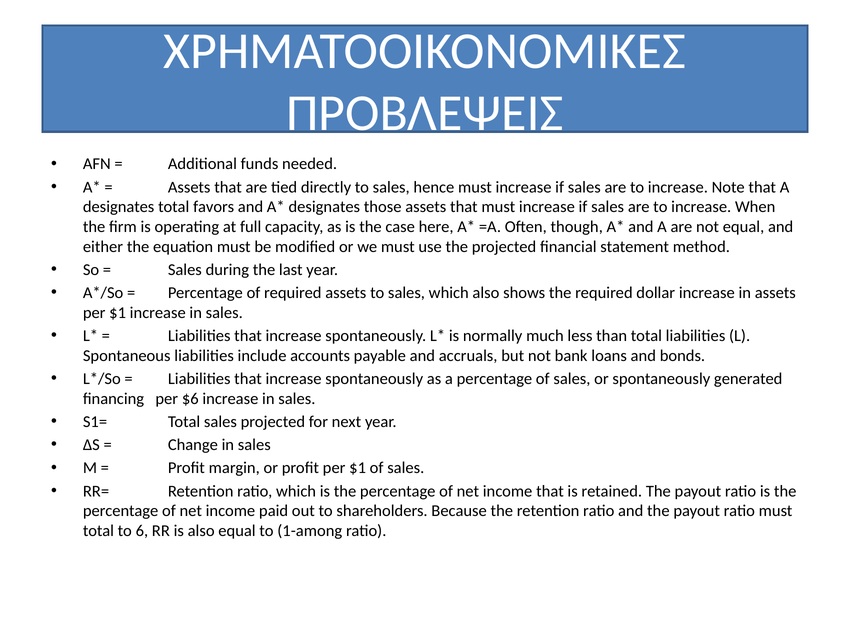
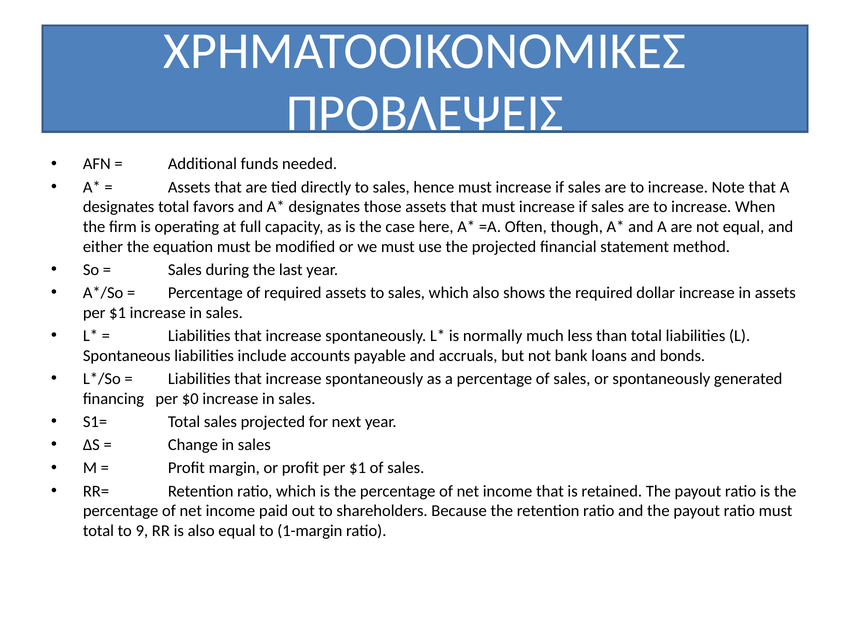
$6: $6 -> $0
6: 6 -> 9
1-among: 1-among -> 1-margin
